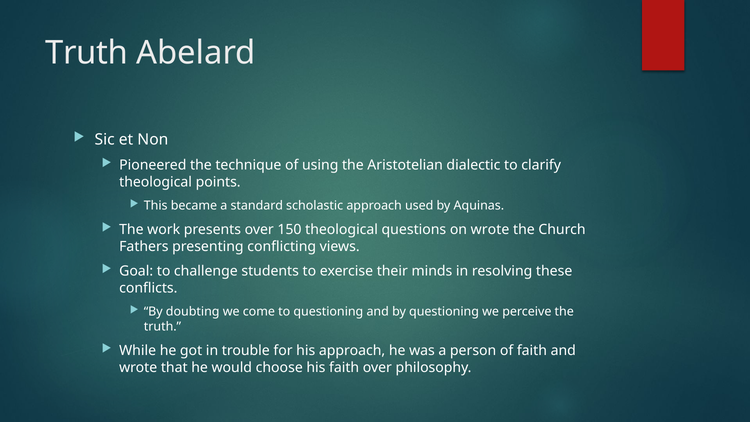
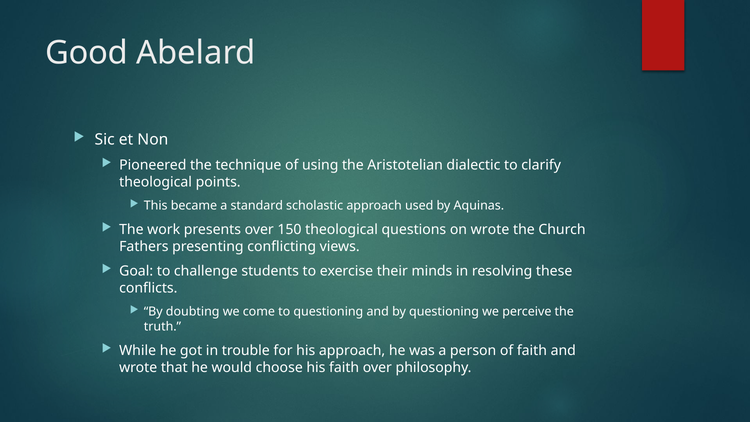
Truth at (87, 53): Truth -> Good
